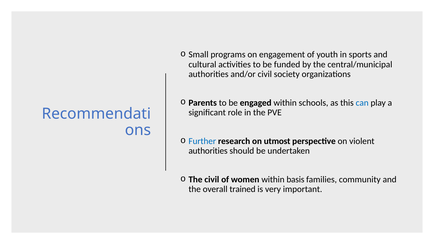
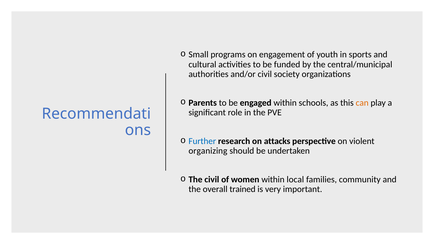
can colour: blue -> orange
utmost: utmost -> attacks
authorities at (208, 151): authorities -> organizing
basis: basis -> local
